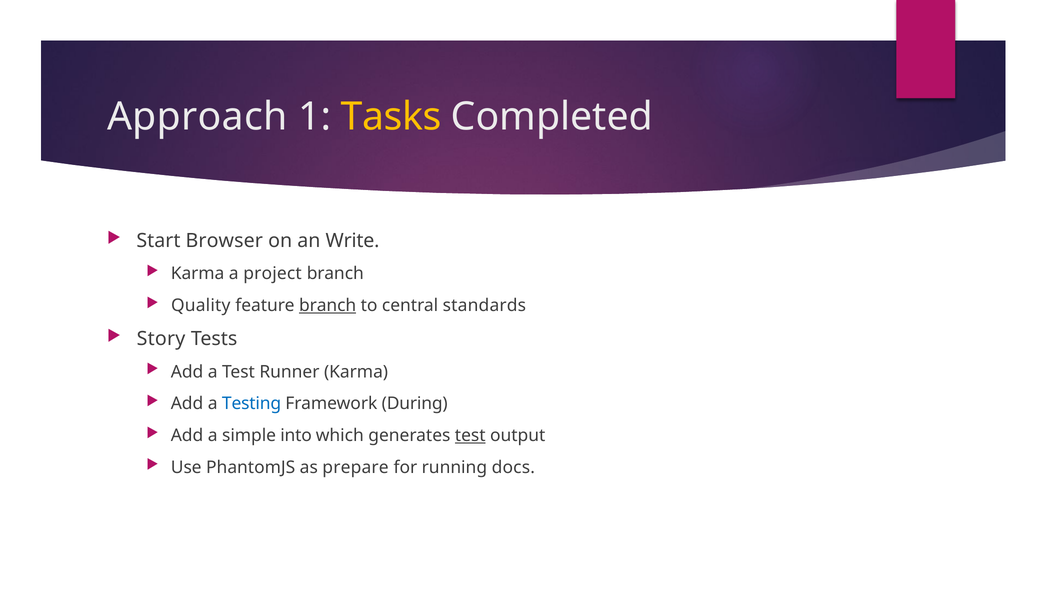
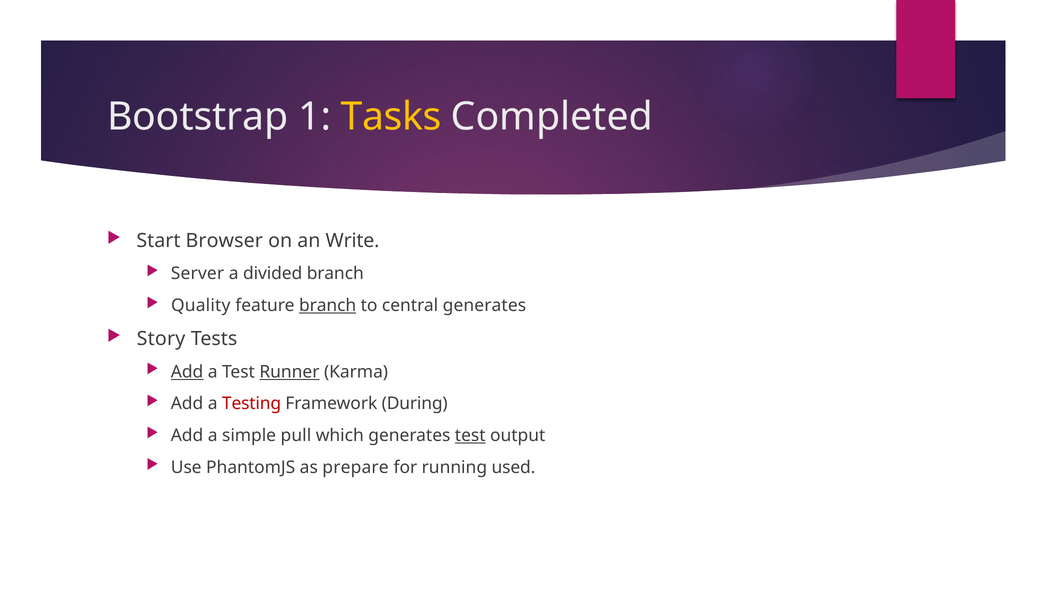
Approach: Approach -> Bootstrap
Karma at (198, 274): Karma -> Server
project: project -> divided
central standards: standards -> generates
Add at (187, 372) underline: none -> present
Runner underline: none -> present
Testing colour: blue -> red
into: into -> pull
docs: docs -> used
